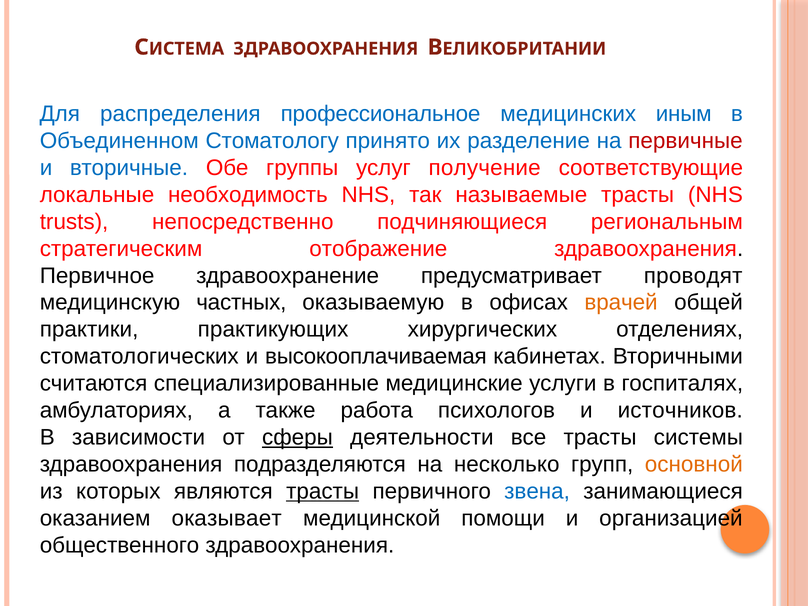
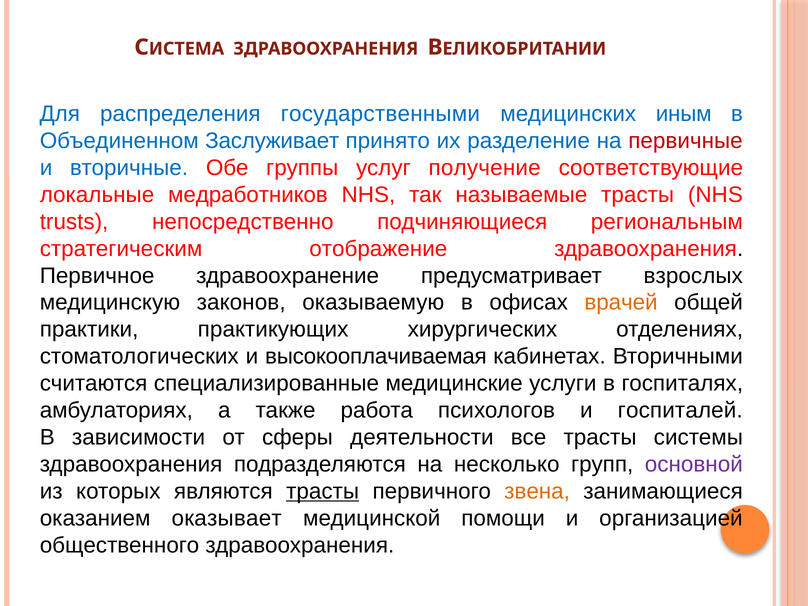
профессиональное: профессиональное -> государственными
Стоматологу: Стоматологу -> Заслуживает
необходимость: необходимость -> медработников
проводят: проводят -> взрослых
частных: частных -> законов
источников: источников -> госпиталей
сферы underline: present -> none
основной colour: orange -> purple
звена colour: blue -> orange
